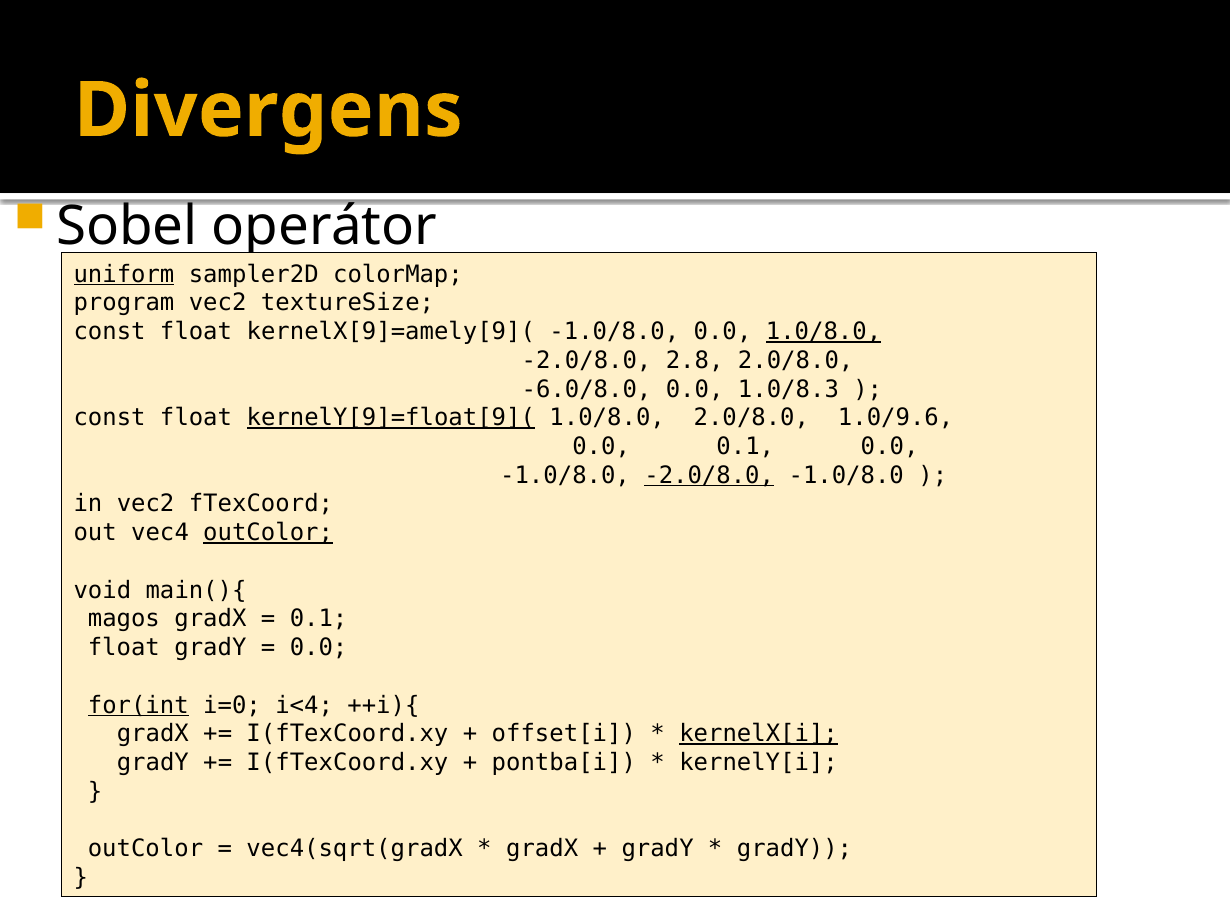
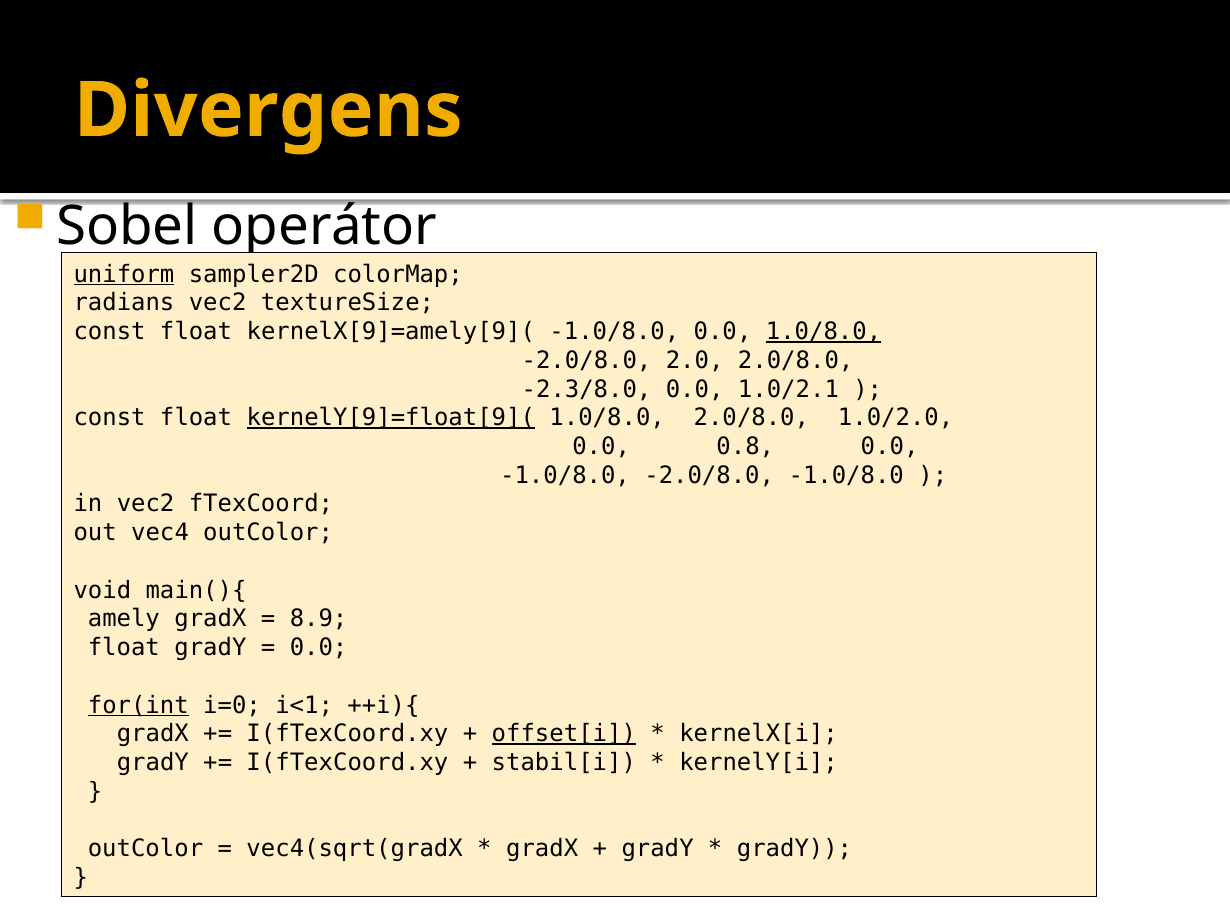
program: program -> radians
2.8: 2.8 -> 2.0
-6.0/8.0: -6.0/8.0 -> -2.3/8.0
1.0/8.3: 1.0/8.3 -> 1.0/2.1
1.0/9.6: 1.0/9.6 -> 1.0/2.0
0.0 0.1: 0.1 -> 0.8
-2.0/8.0 at (709, 475) underline: present -> none
outColor at (268, 532) underline: present -> none
magos: magos -> amely
0.1 at (319, 619): 0.1 -> 8.9
i<4: i<4 -> i<1
offset[i underline: none -> present
kernelX[i underline: present -> none
pontba[i: pontba[i -> stabil[i
